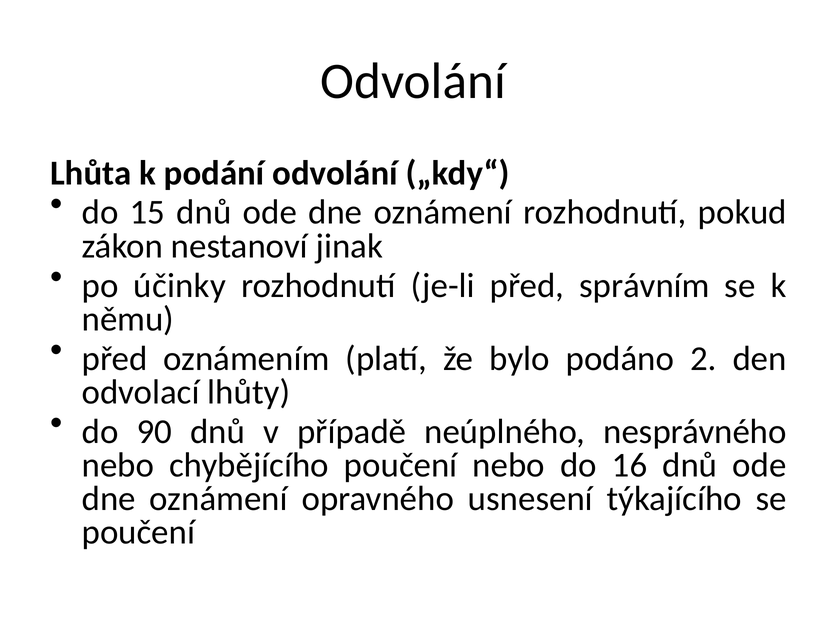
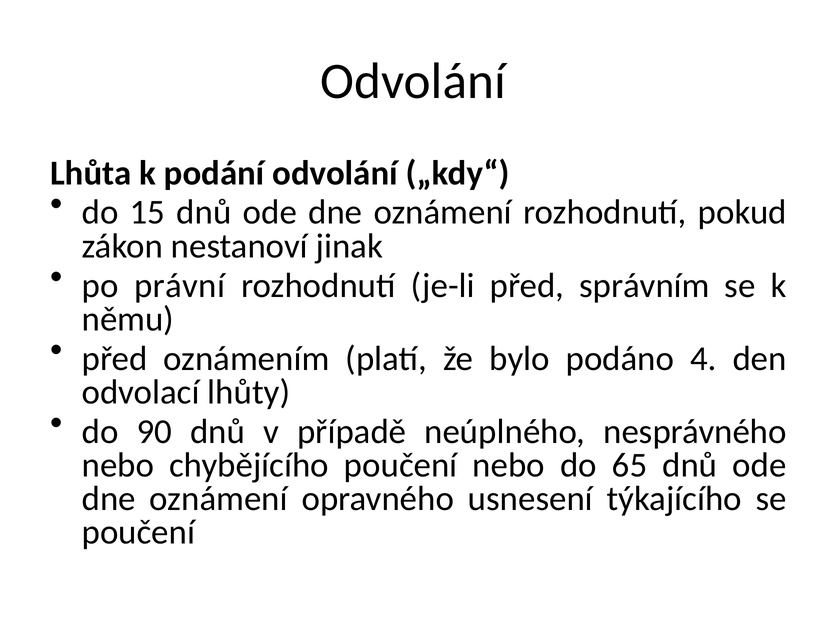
účinky: účinky -> právní
2: 2 -> 4
16: 16 -> 65
